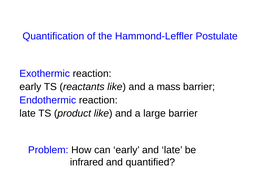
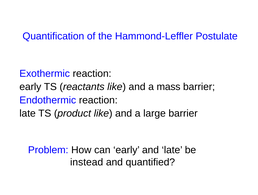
infrared: infrared -> instead
